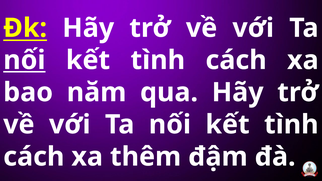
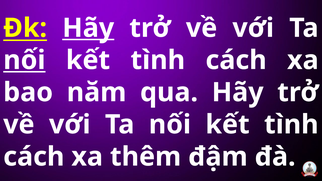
Hãy at (88, 28) underline: none -> present
